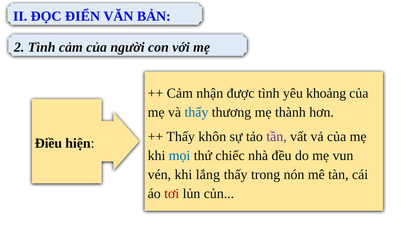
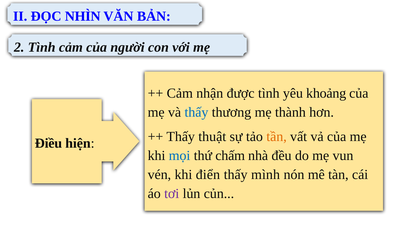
ĐIỂN: ĐIỂN -> NHÌN
khôn: khôn -> thuật
tần colour: purple -> orange
chiếc: chiếc -> chấm
lắng: lắng -> điển
trong: trong -> mình
tơi colour: red -> purple
